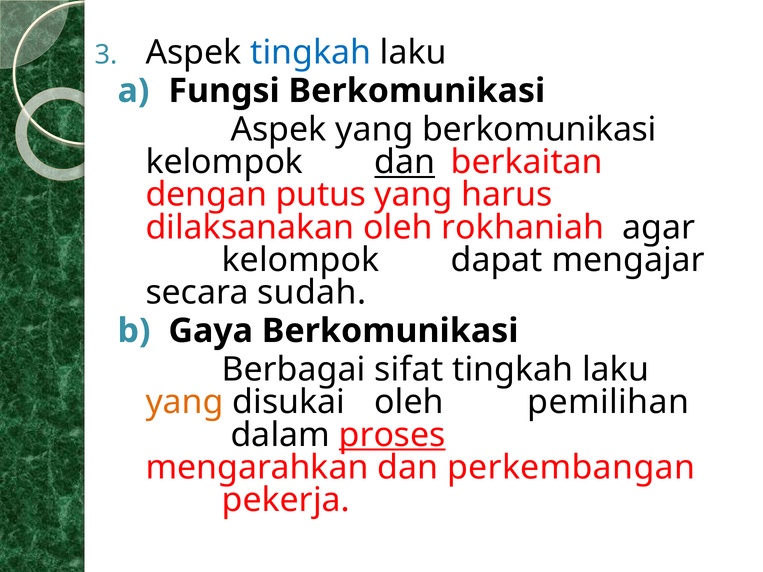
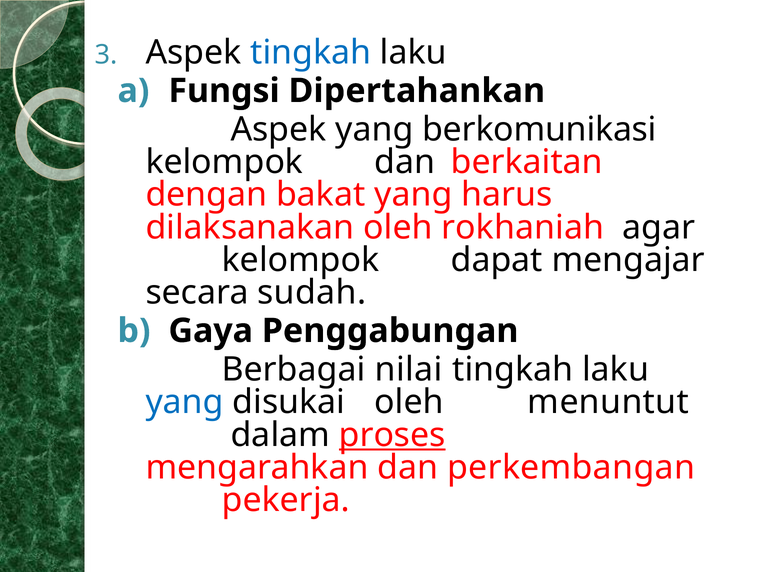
Fungsi Berkomunikasi: Berkomunikasi -> Dipertahankan
dan at (405, 162) underline: present -> none
putus: putus -> bakat
Gaya Berkomunikasi: Berkomunikasi -> Penggabungan
sifat: sifat -> nilai
yang at (185, 402) colour: orange -> blue
pemilihan: pemilihan -> menuntut
